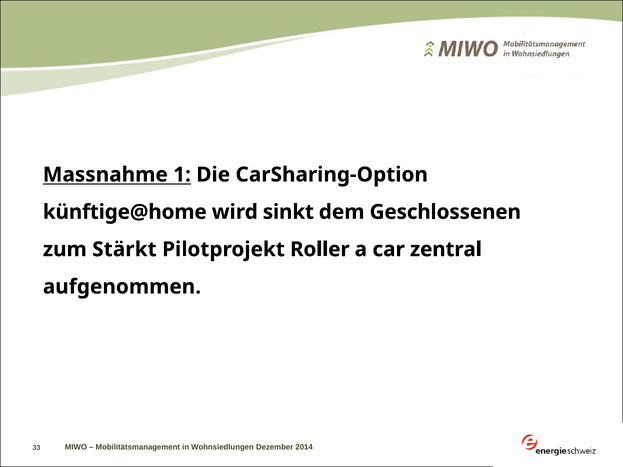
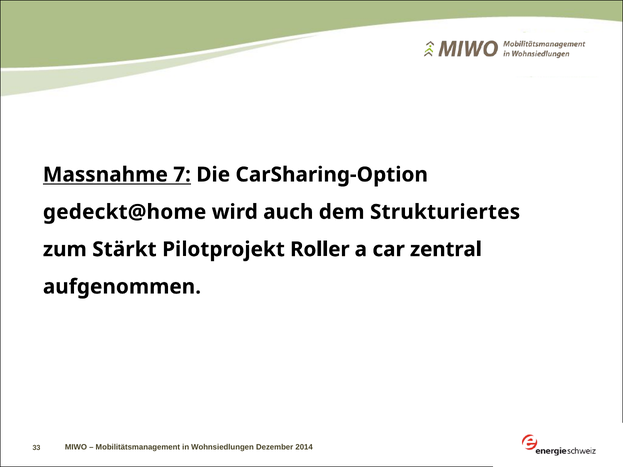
1: 1 -> 7
künftige@home: künftige@home -> gedeckt@home
sinkt: sinkt -> auch
Geschlossenen: Geschlossenen -> Strukturiertes
